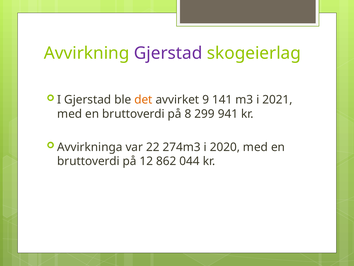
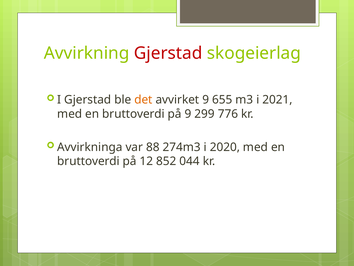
Gjerstad at (168, 53) colour: purple -> red
141: 141 -> 655
på 8: 8 -> 9
941: 941 -> 776
22: 22 -> 88
862: 862 -> 852
